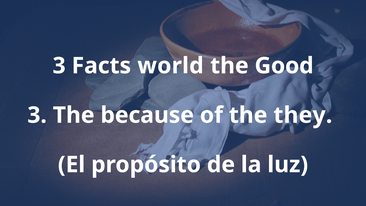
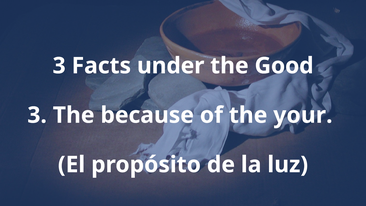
world: world -> under
they: they -> your
